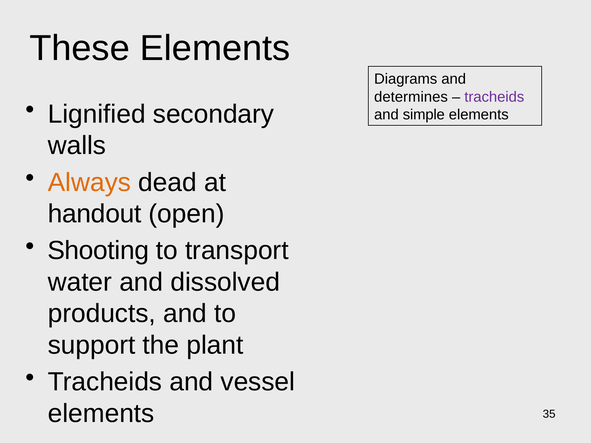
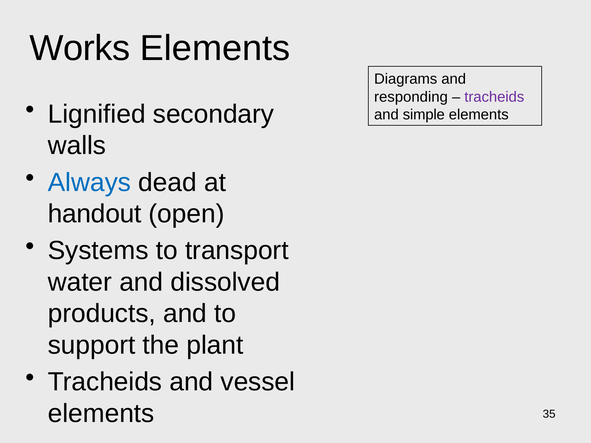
These: These -> Works
determines: determines -> responding
Always colour: orange -> blue
Shooting: Shooting -> Systems
